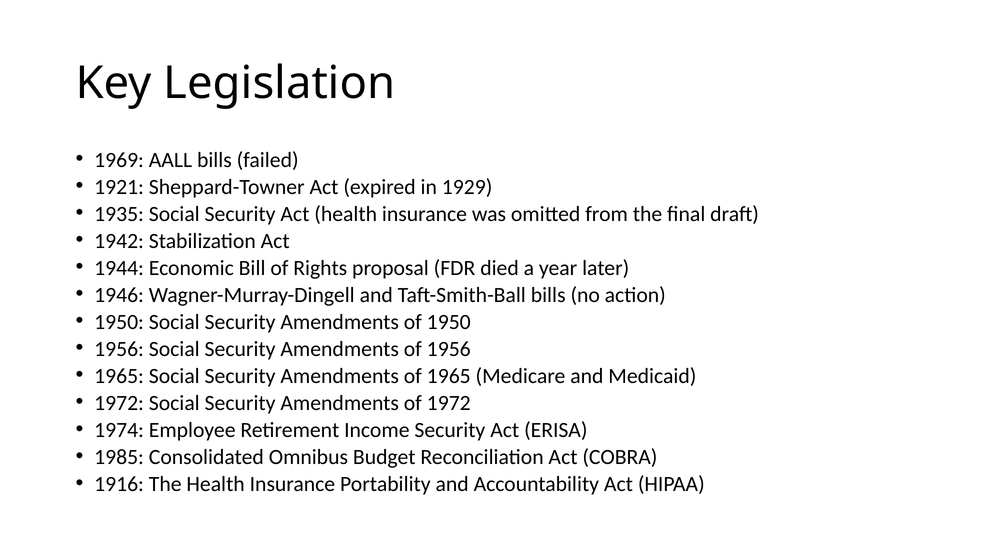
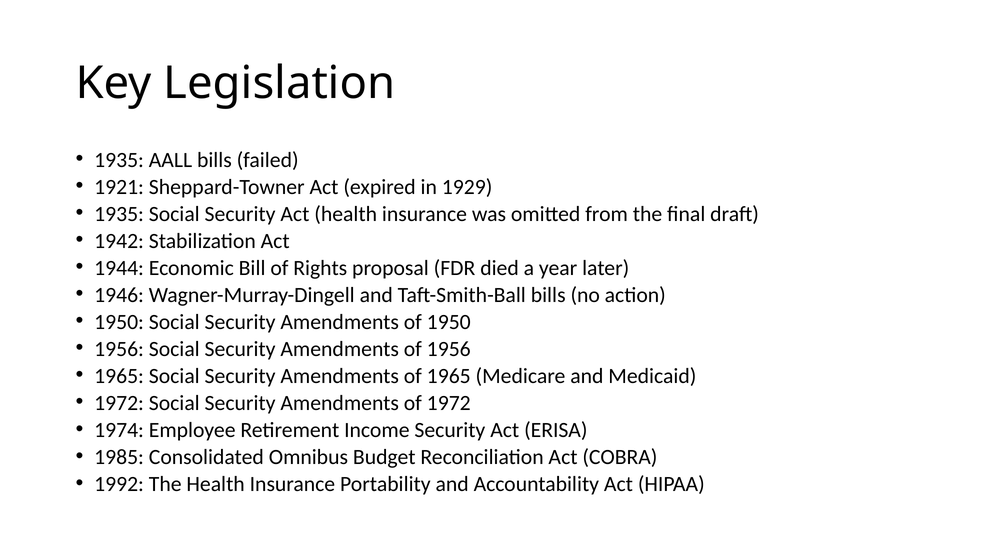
1969 at (119, 160): 1969 -> 1935
1916: 1916 -> 1992
